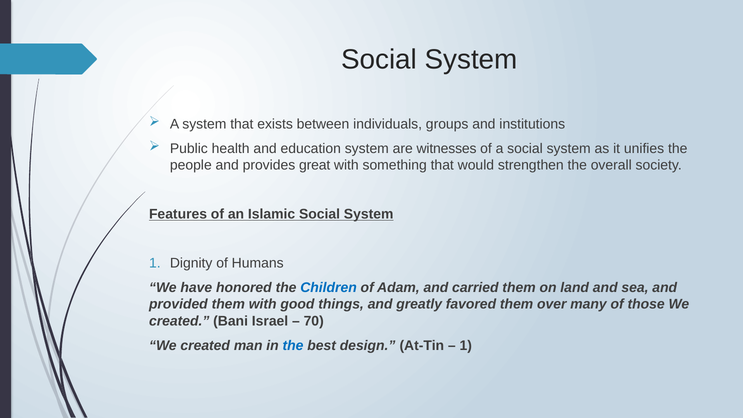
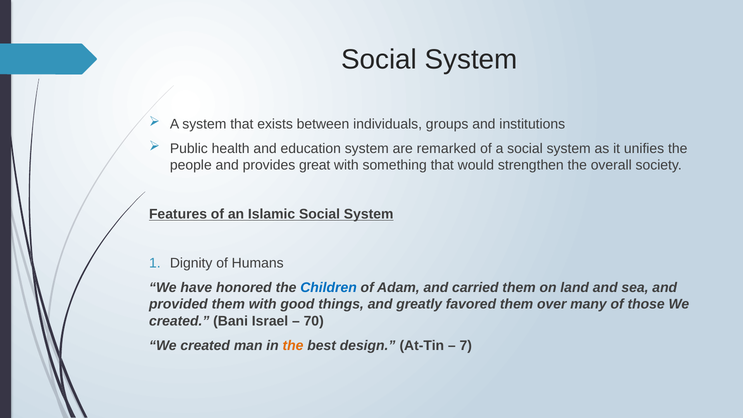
witnesses: witnesses -> remarked
the at (293, 345) colour: blue -> orange
1 at (466, 345): 1 -> 7
